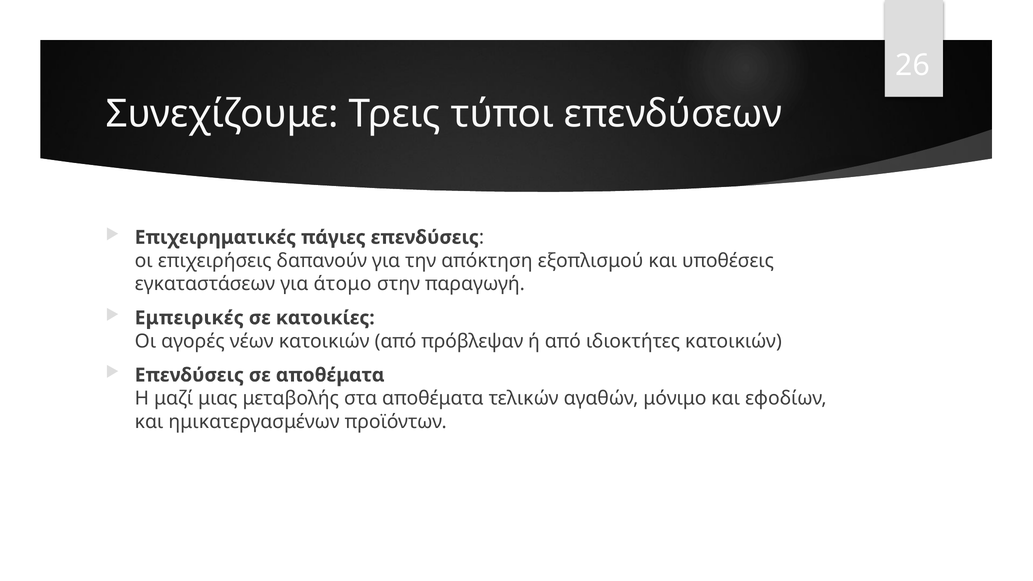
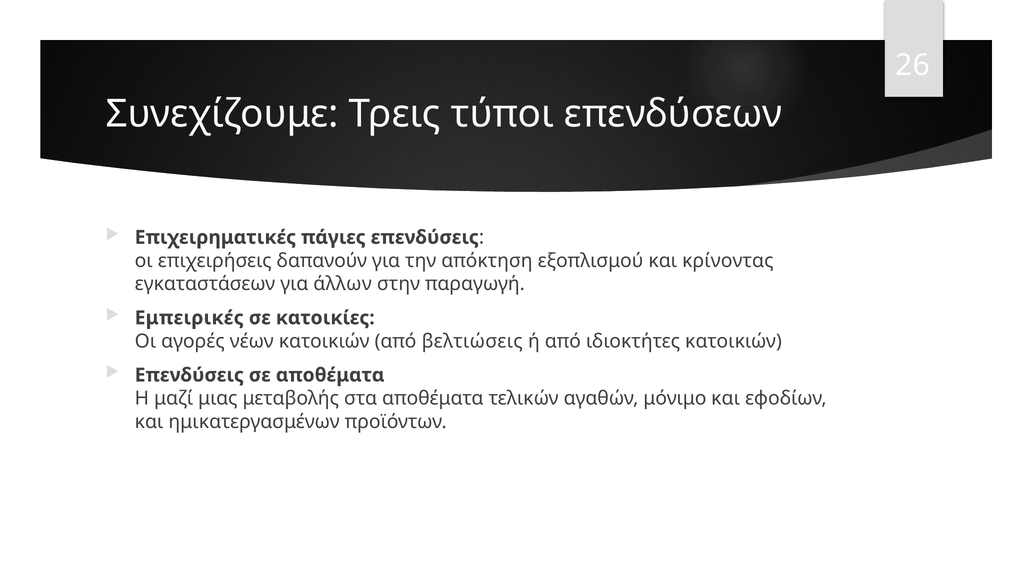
υποθέσεις: υποθέσεις -> κρίνοντας
άτομο: άτομο -> άλλων
πρόβλεψαν: πρόβλεψαν -> βελτιώσεις
